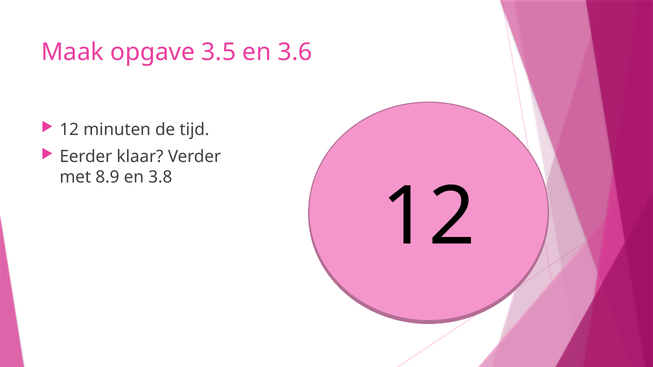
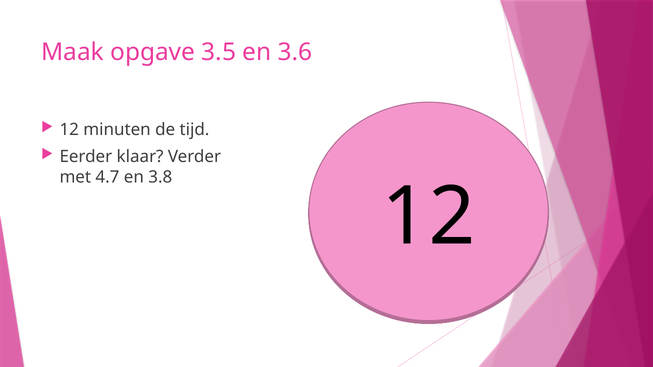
8.9: 8.9 -> 4.7
